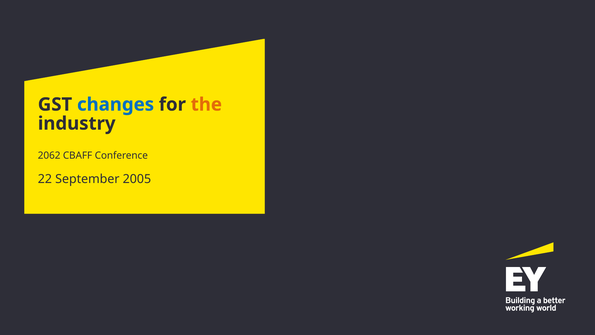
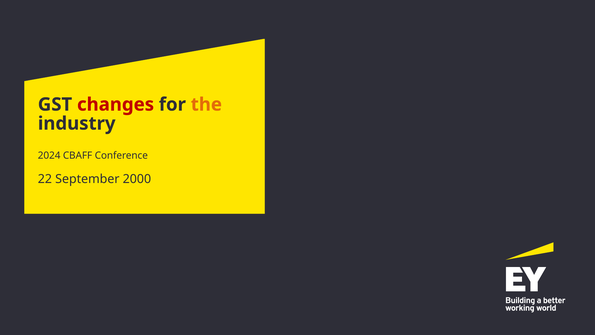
changes colour: blue -> red
2062: 2062 -> 2024
2005: 2005 -> 2000
